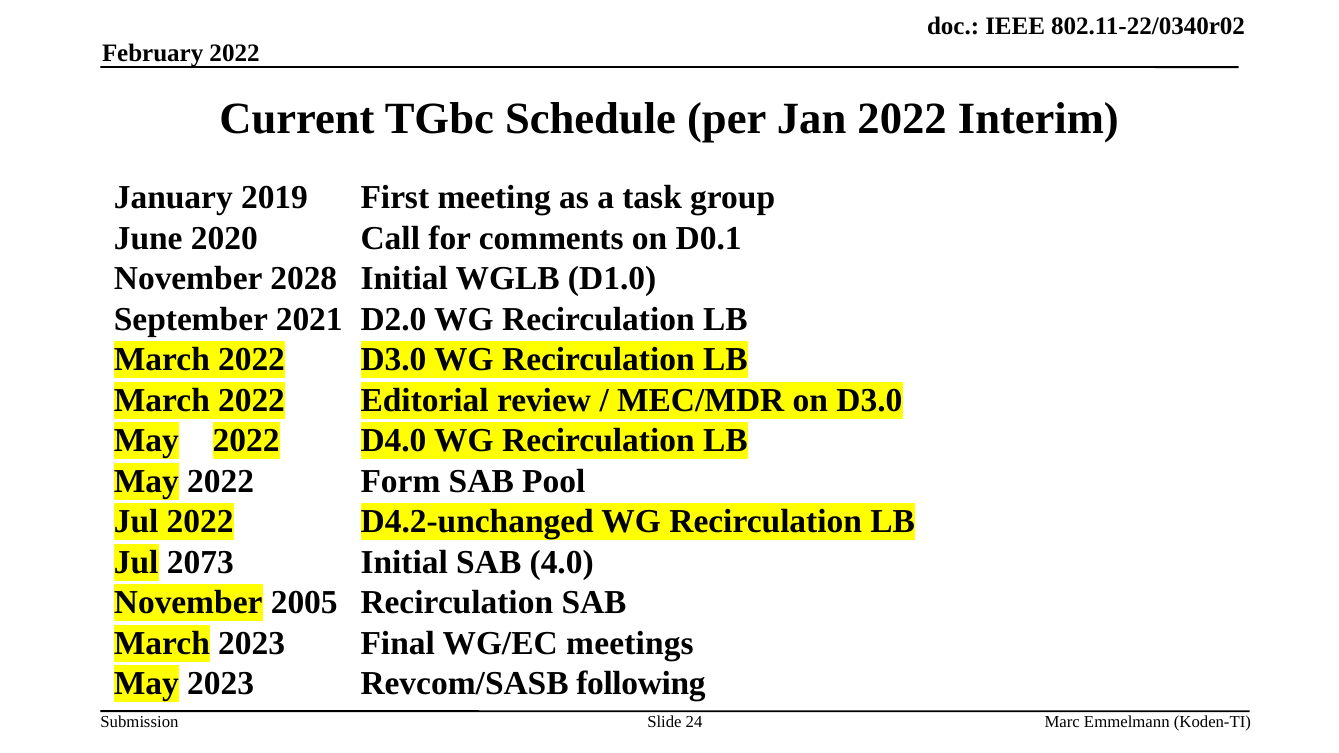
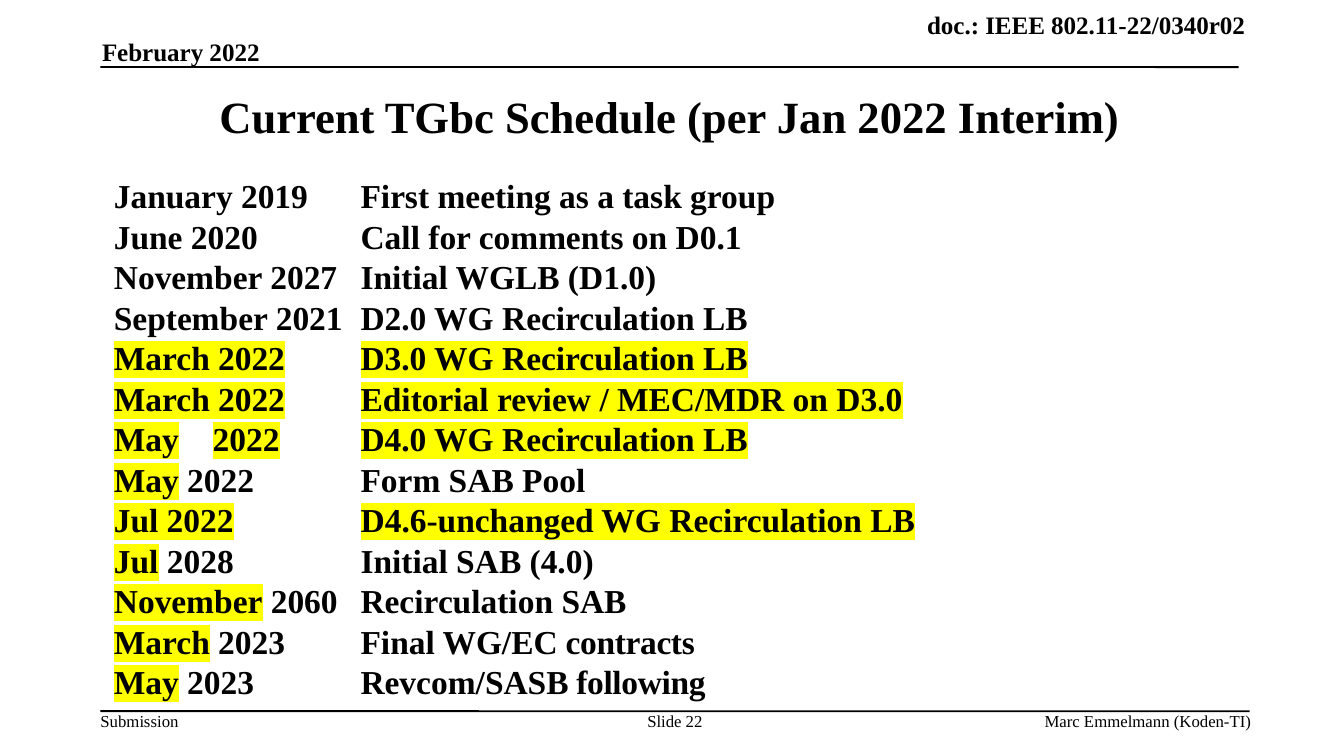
2028: 2028 -> 2027
D4.2-unchanged: D4.2-unchanged -> D4.6-unchanged
2073: 2073 -> 2028
2005: 2005 -> 2060
meetings: meetings -> contracts
24: 24 -> 22
